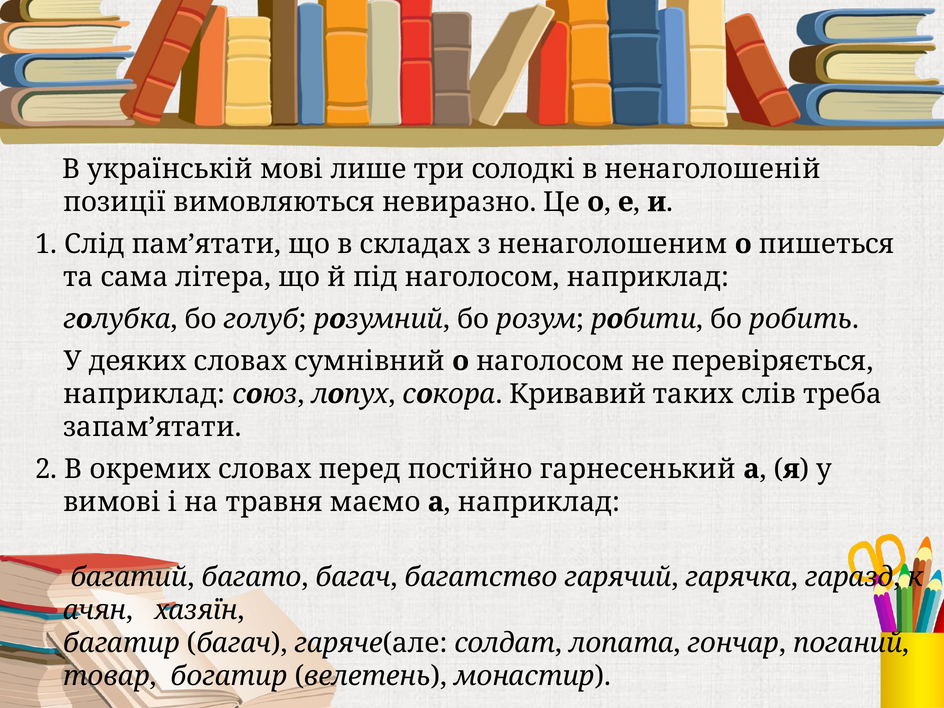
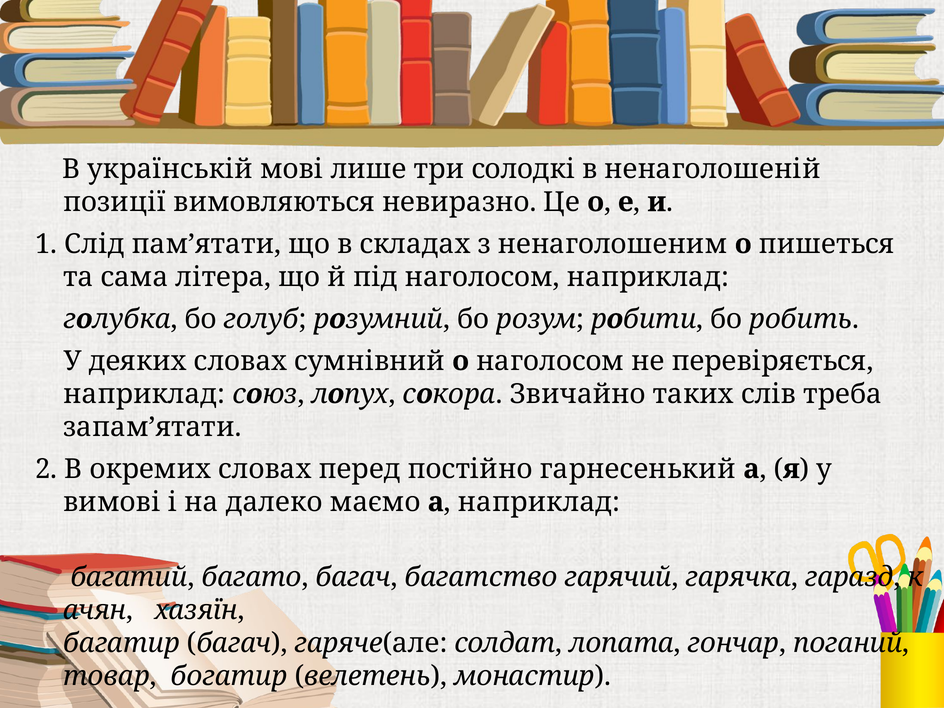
Кривавий: Кривавий -> Звичайно
травня: травня -> далеко
